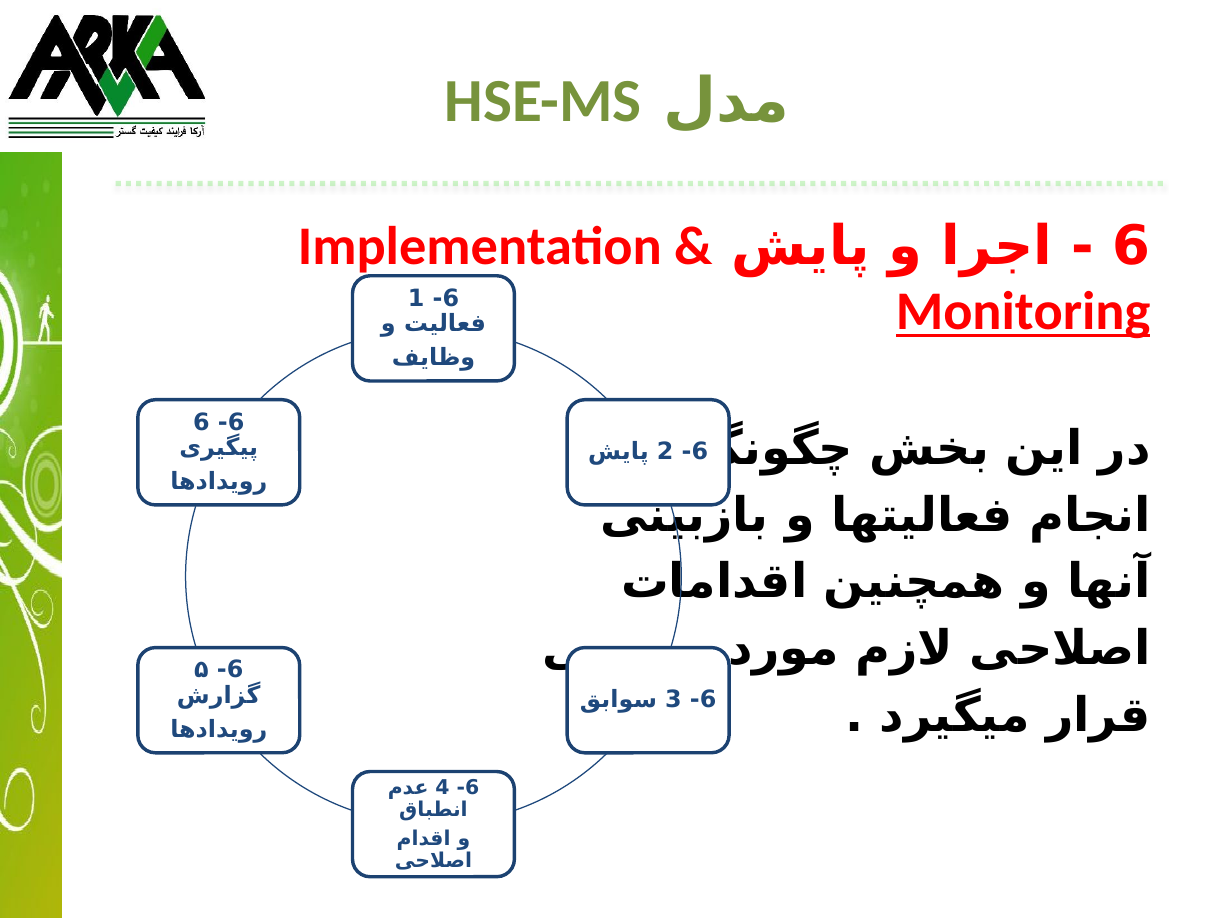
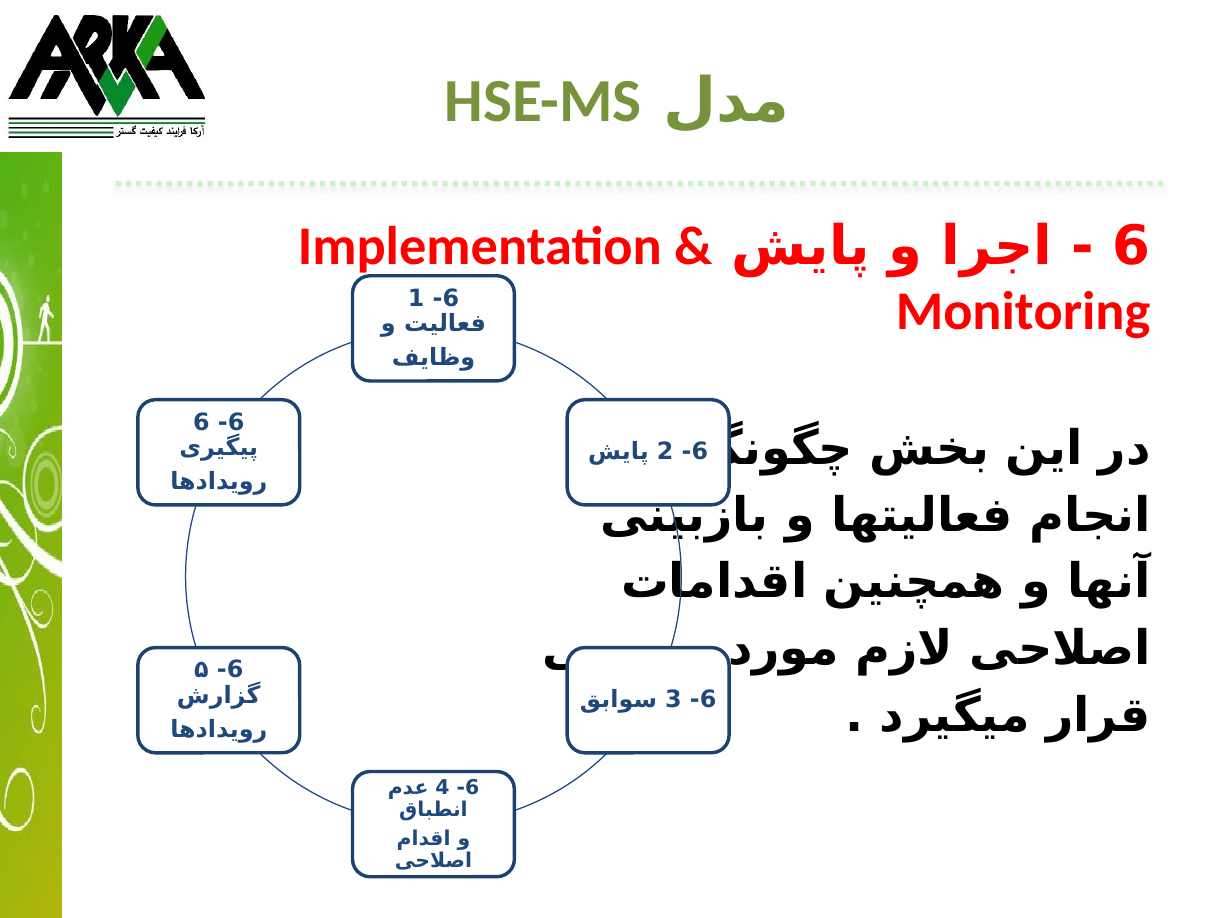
Monitoring underline: present -> none
